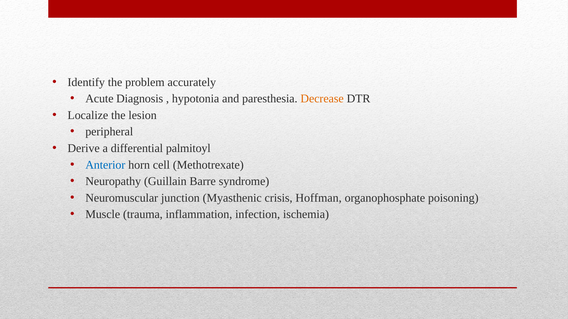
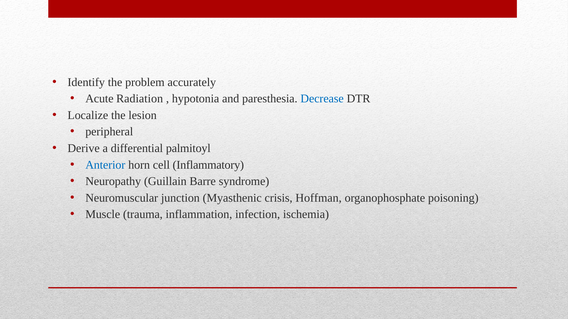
Diagnosis: Diagnosis -> Radiation
Decrease colour: orange -> blue
Methotrexate: Methotrexate -> Inflammatory
